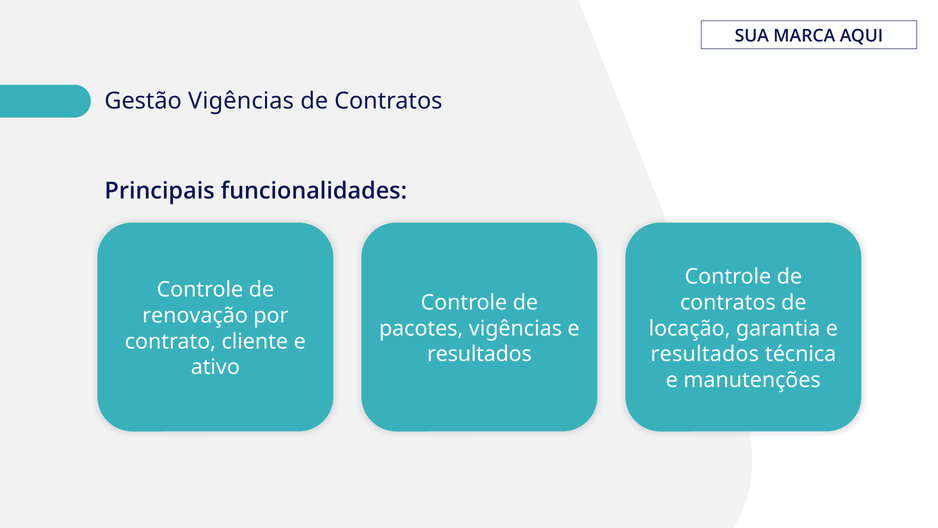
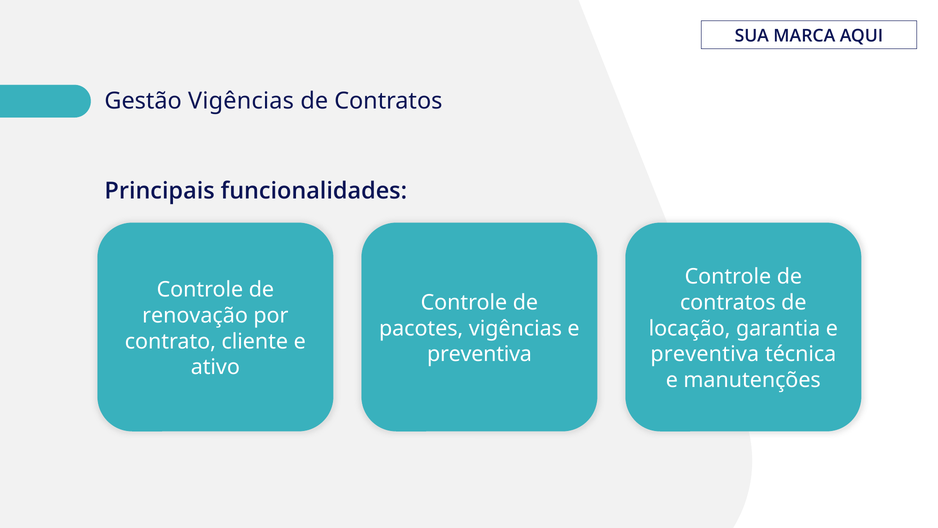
resultados at (479, 354): resultados -> preventiva
resultados at (705, 354): resultados -> preventiva
